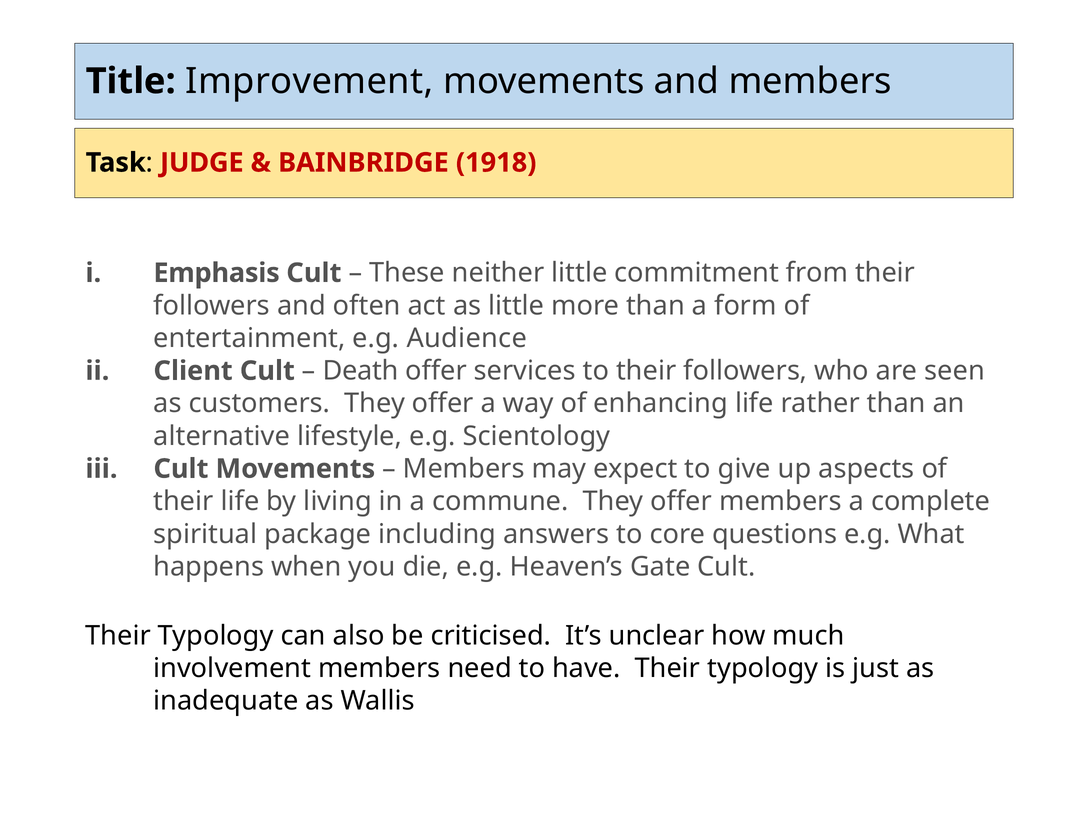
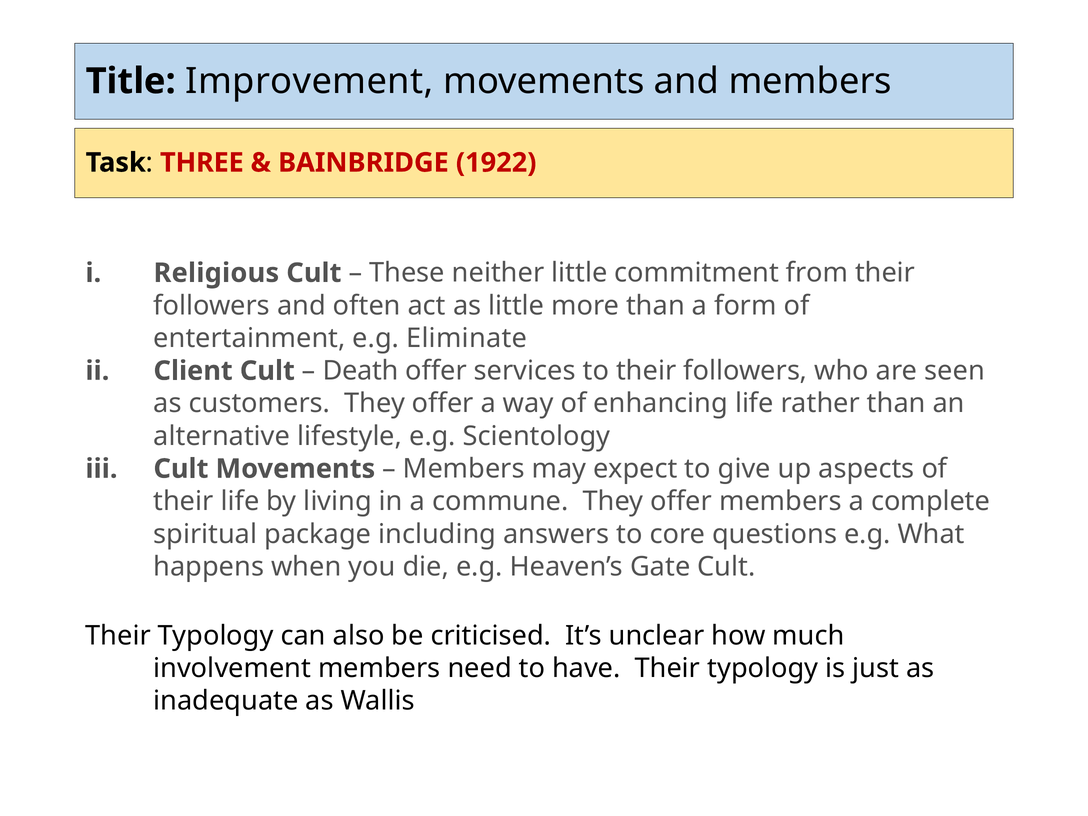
JUDGE: JUDGE -> THREE
1918: 1918 -> 1922
Emphasis: Emphasis -> Religious
Audience: Audience -> Eliminate
